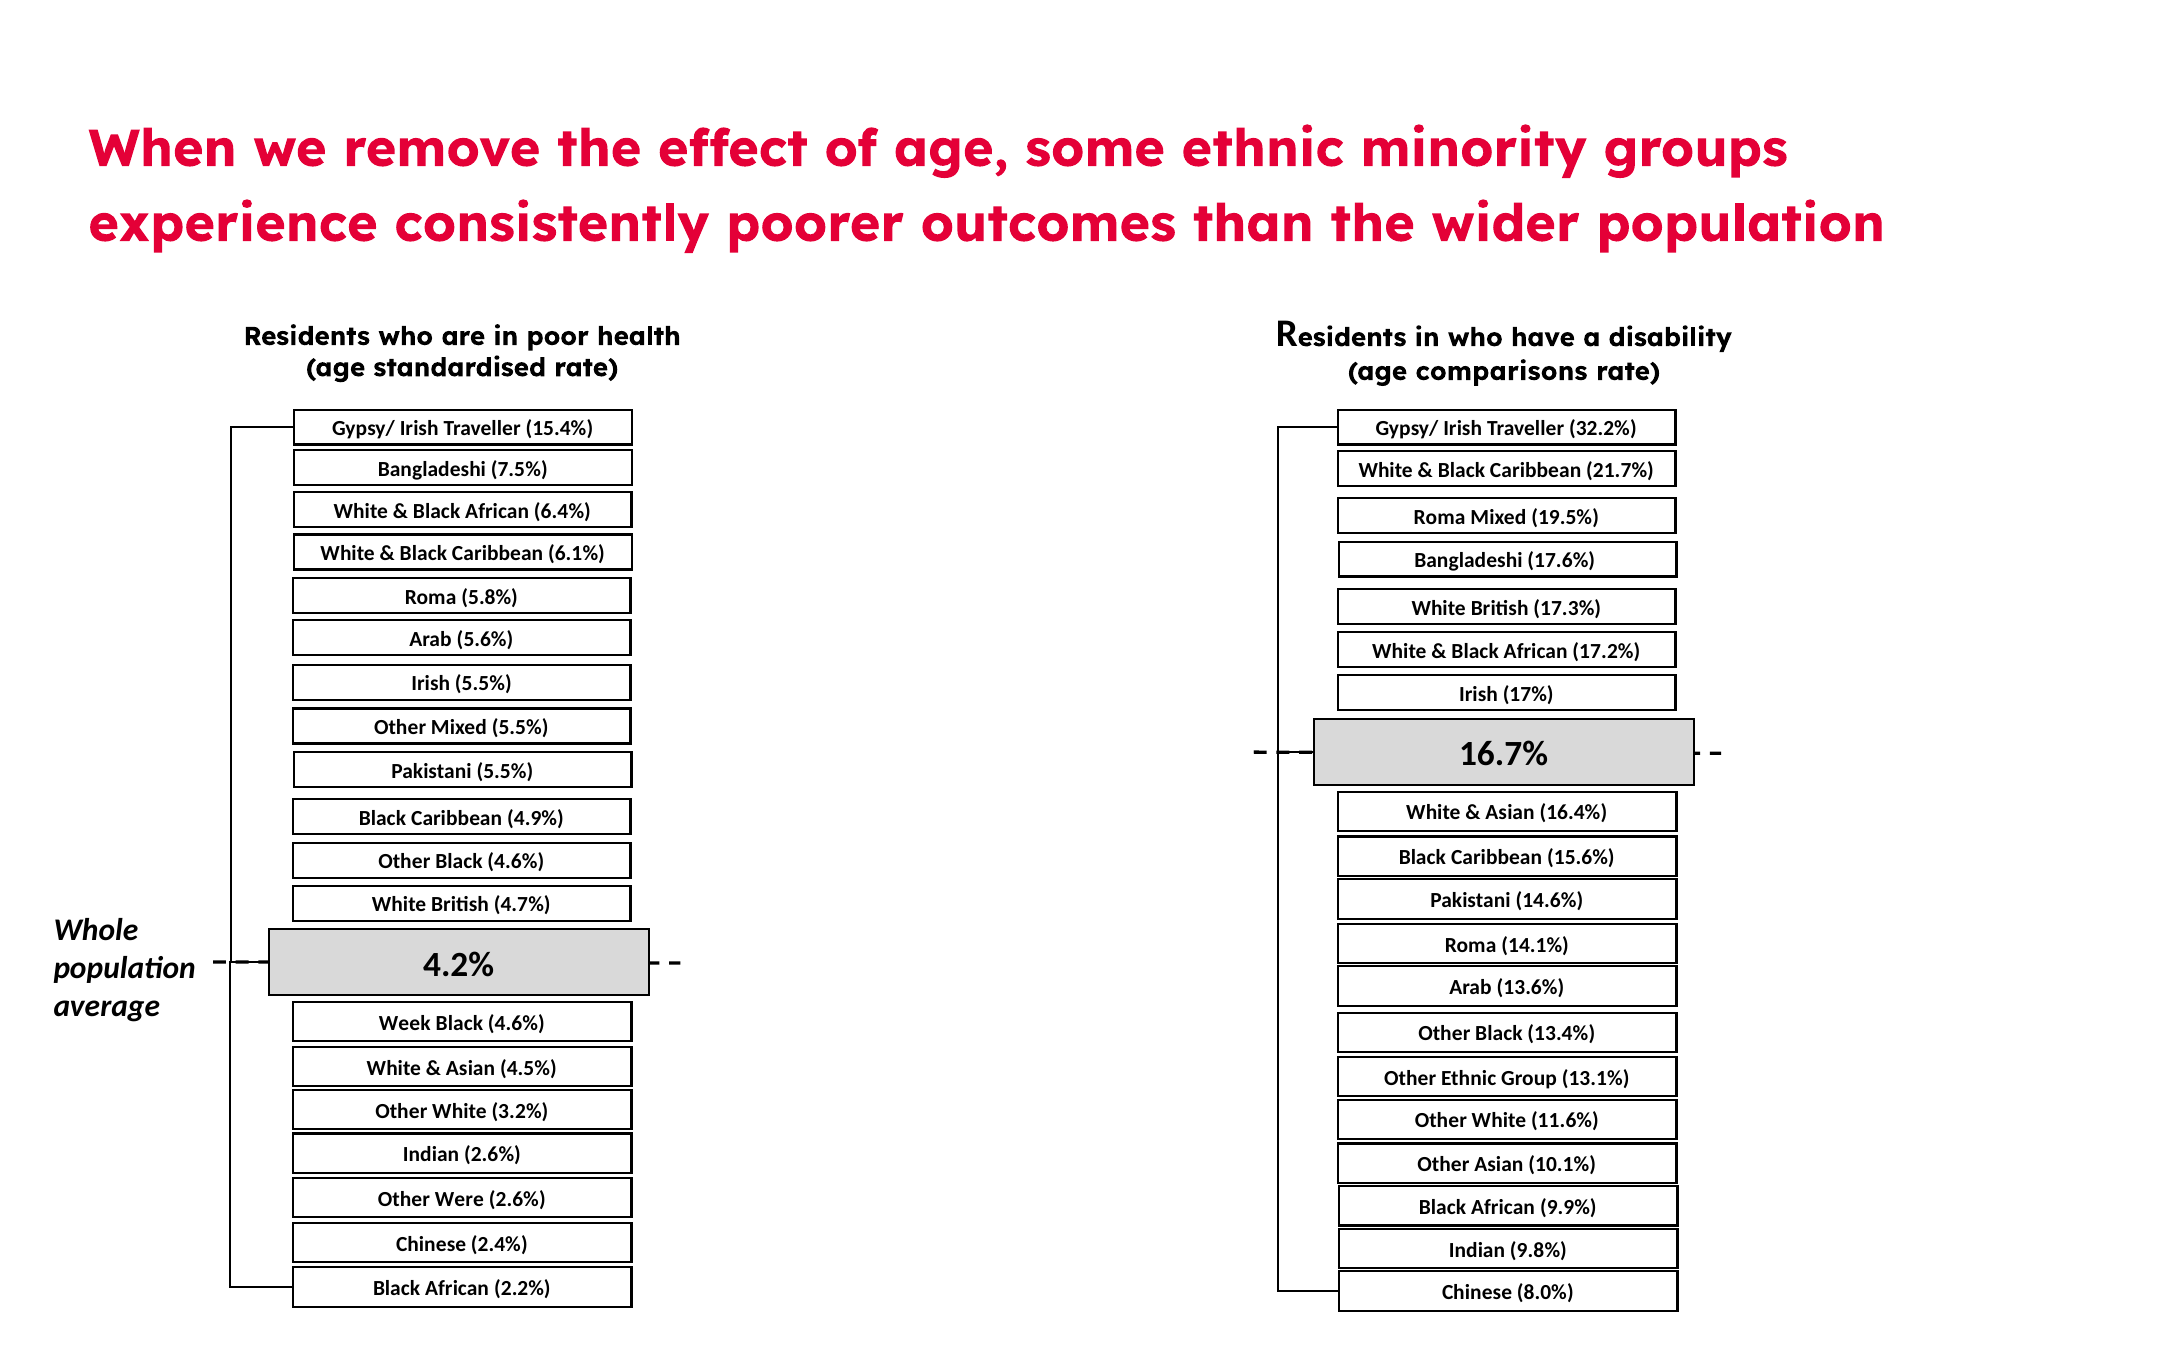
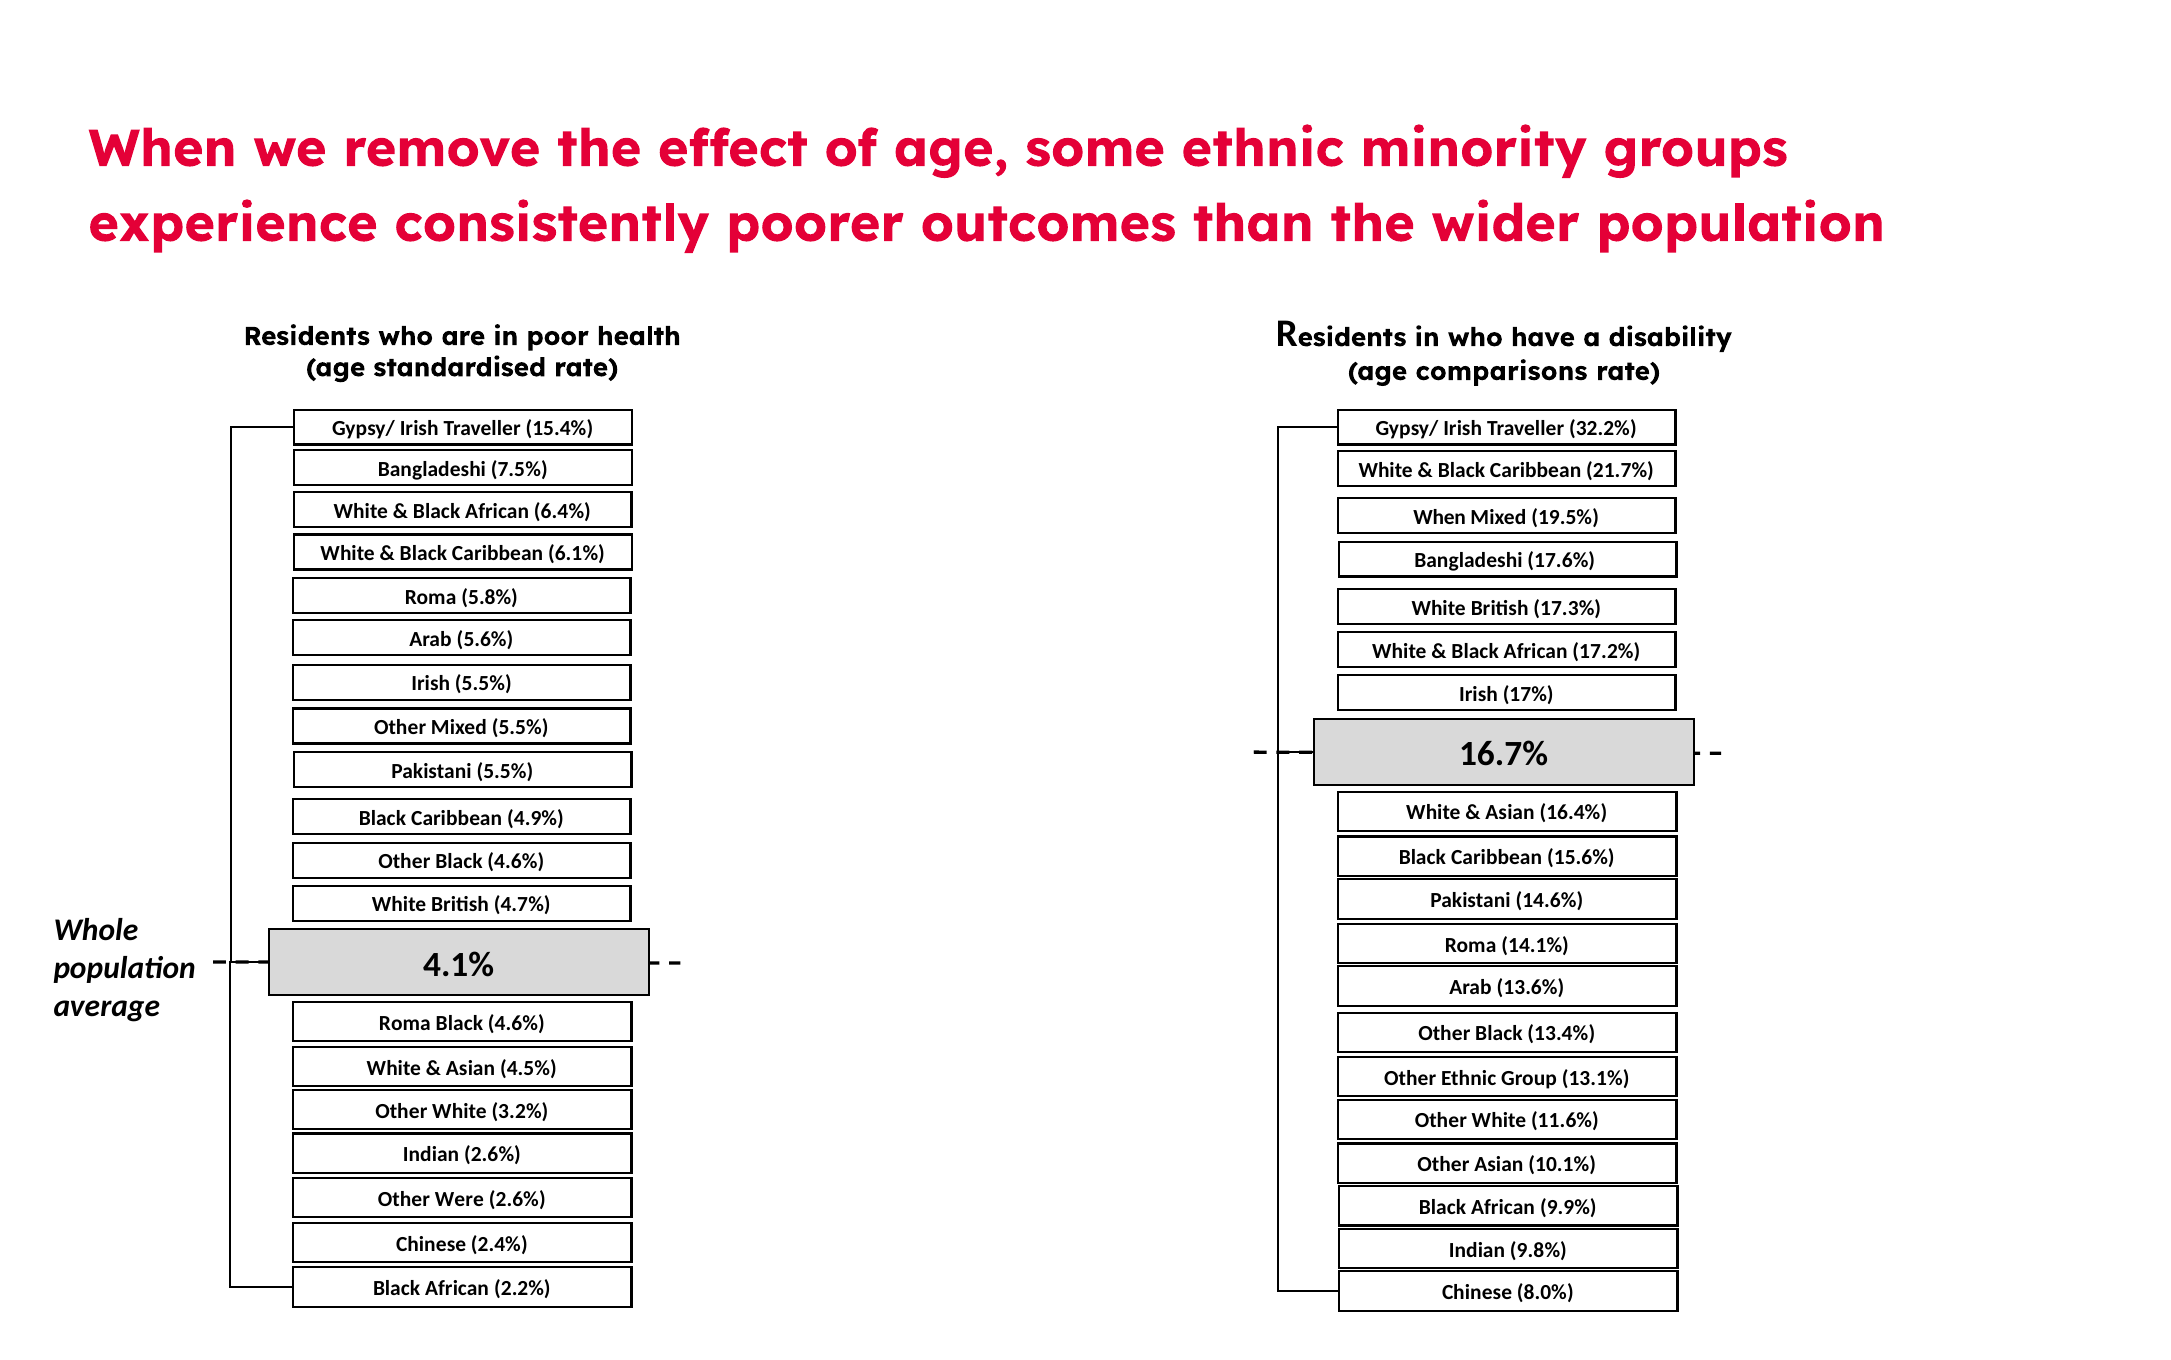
Roma at (1440, 517): Roma -> When
4.2%: 4.2% -> 4.1%
Week at (405, 1023): Week -> Roma
